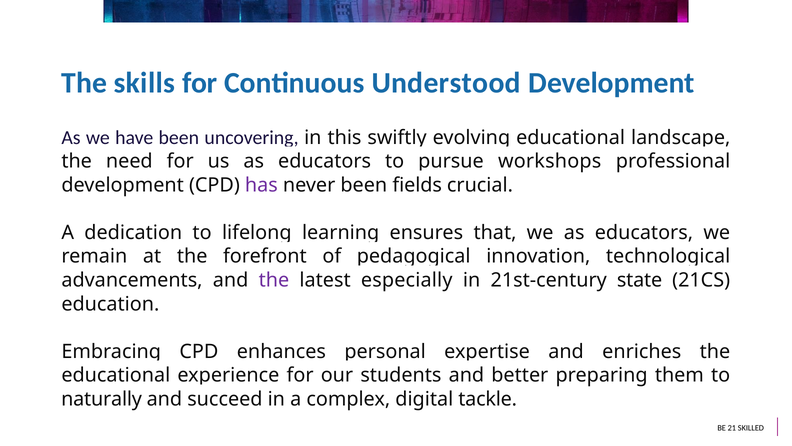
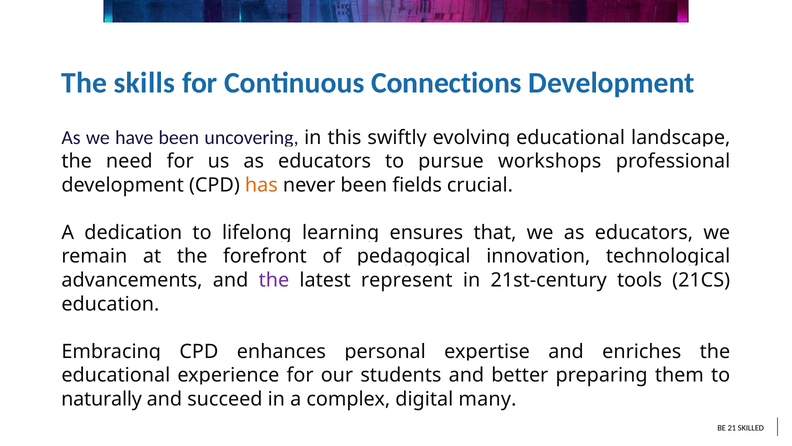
Understood: Understood -> Connections
has colour: purple -> orange
especially: especially -> represent
state: state -> tools
tackle: tackle -> many
